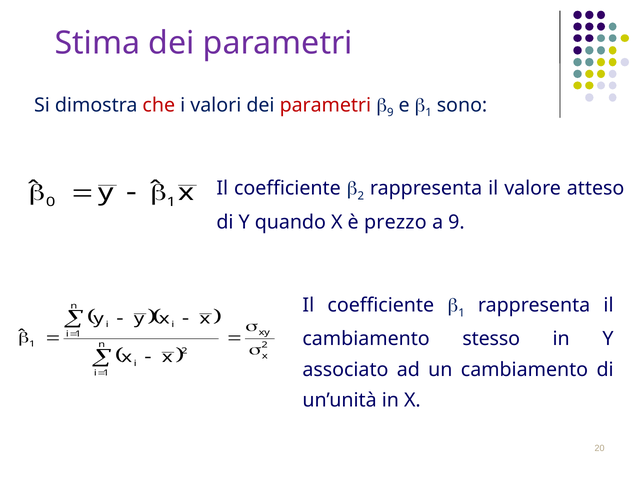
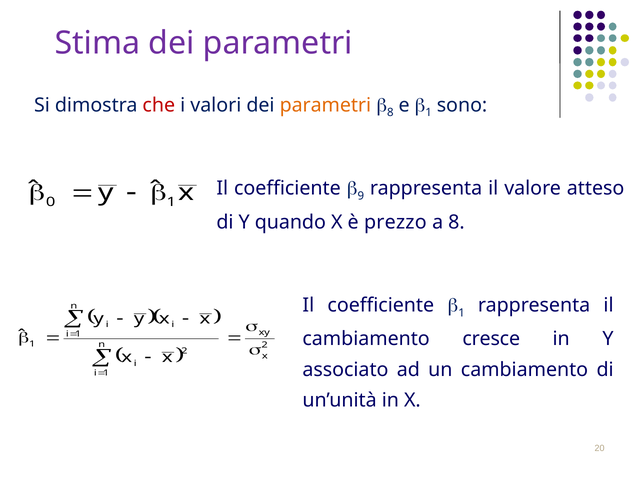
parametri at (325, 105) colour: red -> orange
9 at (390, 113): 9 -> 8
2 at (361, 196): 2 -> 9
a 9: 9 -> 8
stesso: stesso -> cresce
